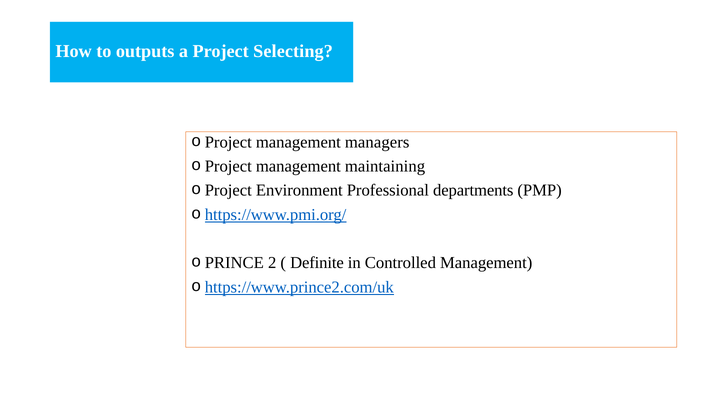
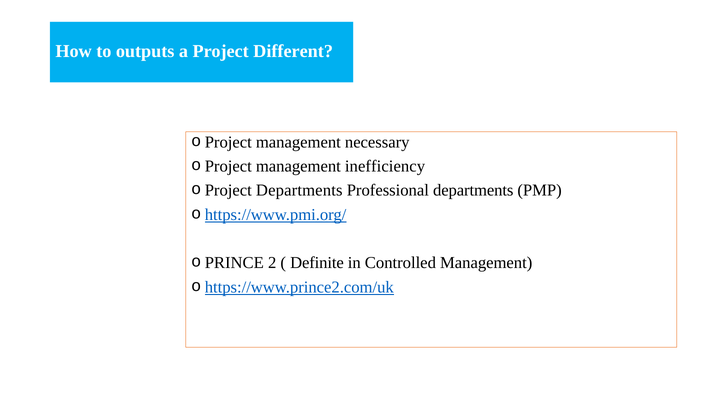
Selecting: Selecting -> Different
managers: managers -> necessary
maintaining: maintaining -> inefficiency
Environment at (299, 190): Environment -> Departments
